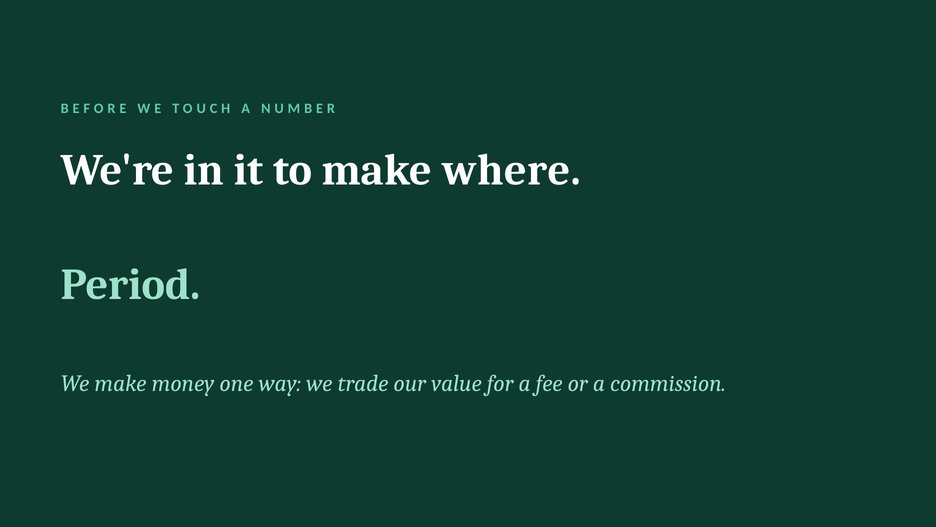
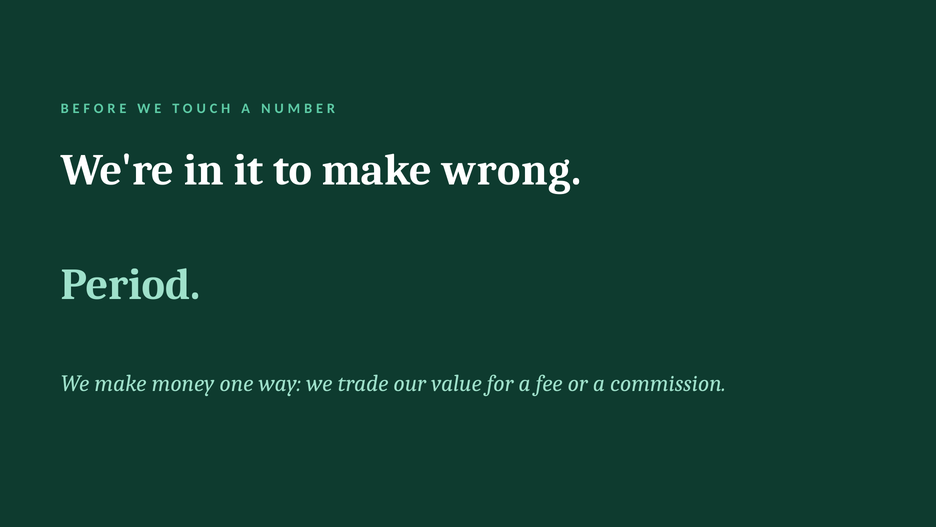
where: where -> wrong
